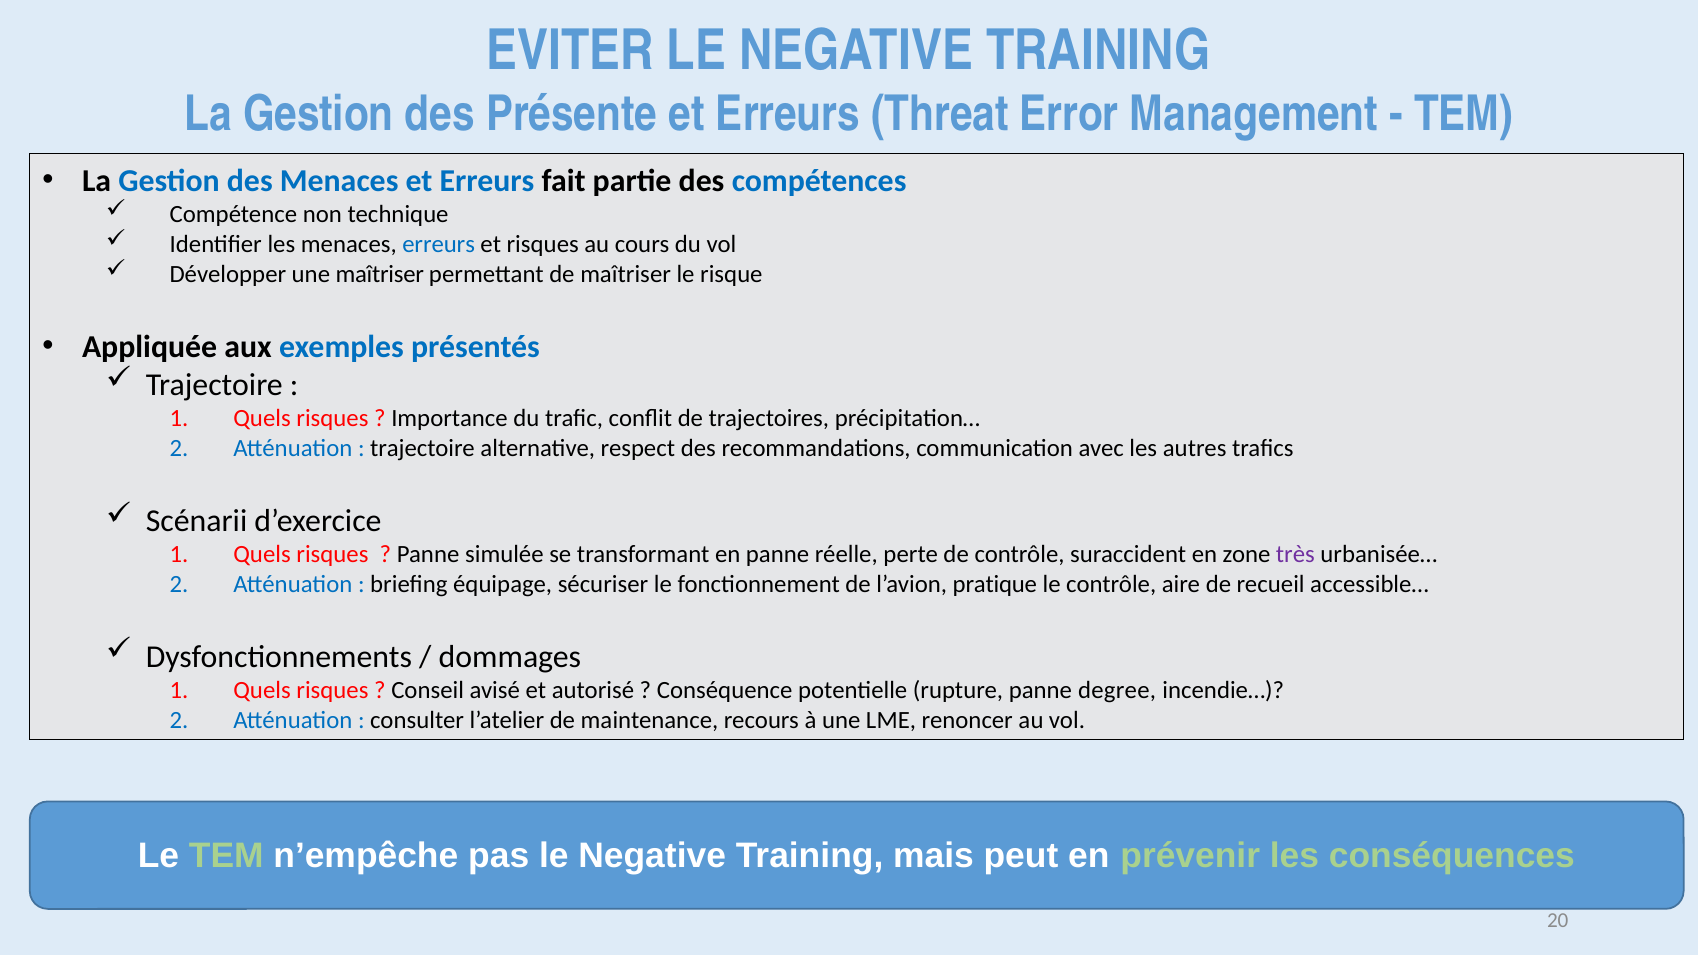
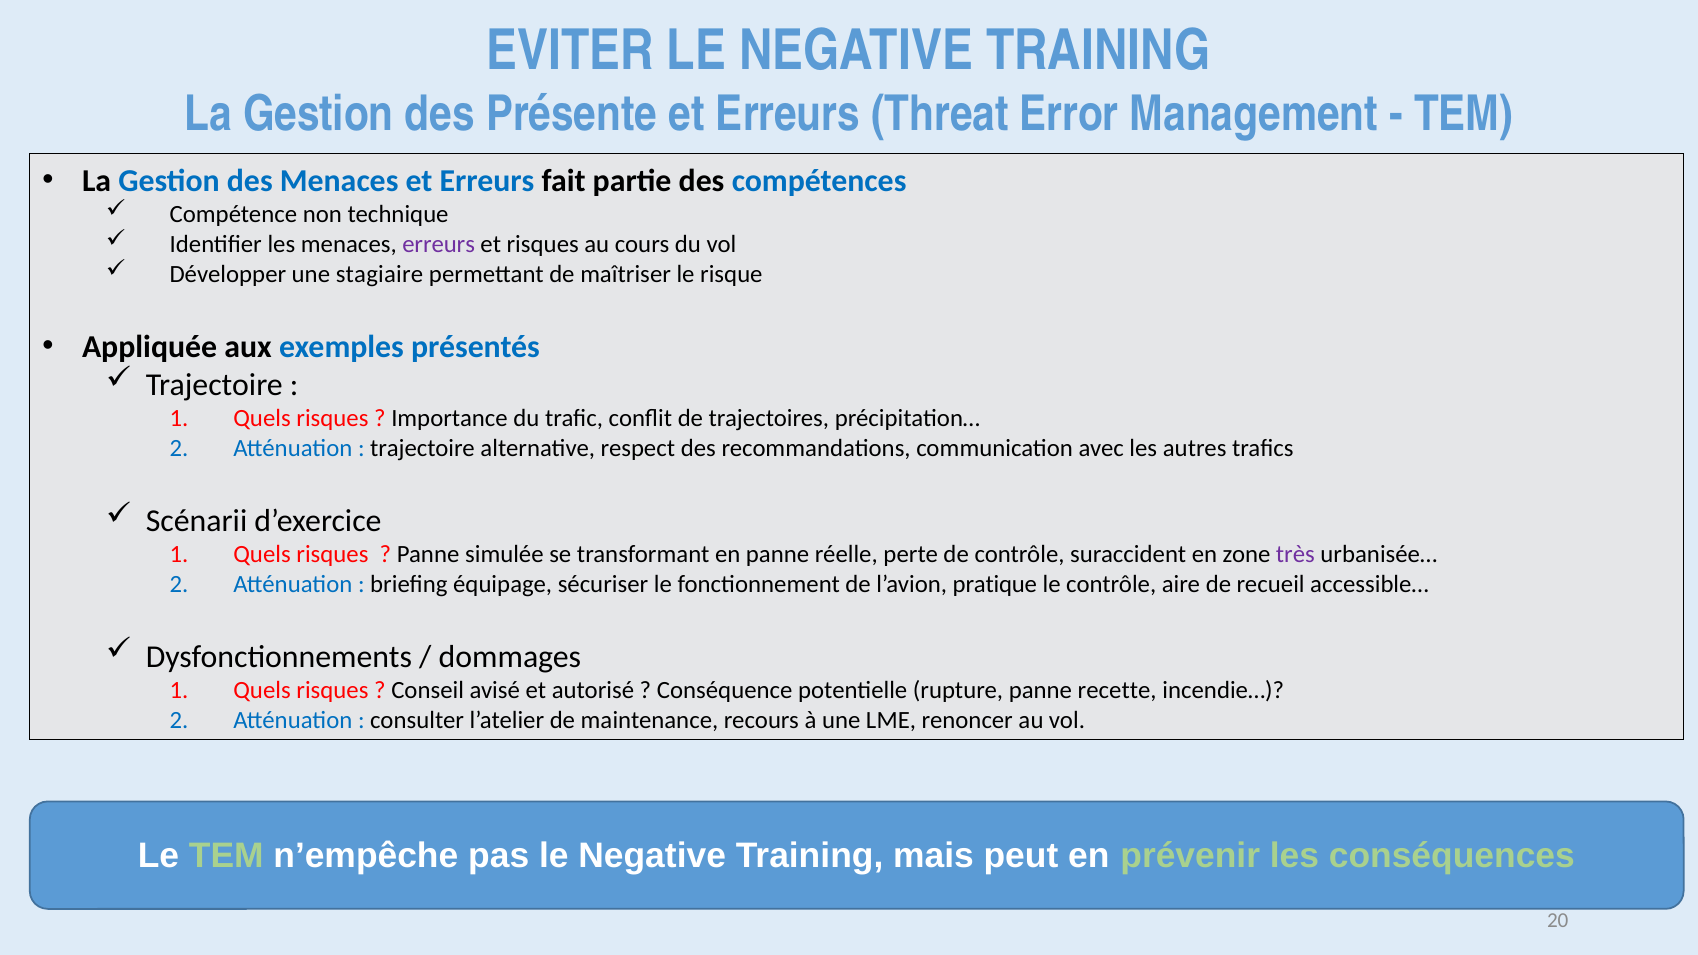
erreurs at (439, 244) colour: blue -> purple
une maîtriser: maîtriser -> stagiaire
degree: degree -> recette
